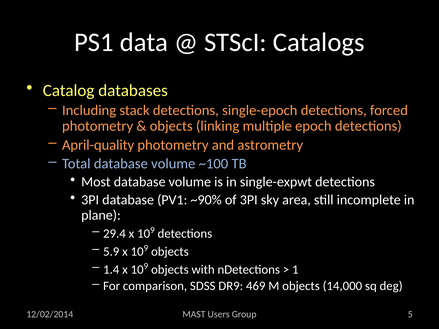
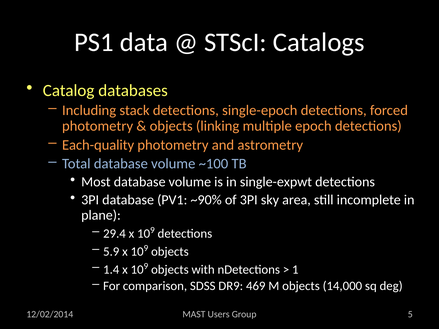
April-quality: April-quality -> Each-quality
